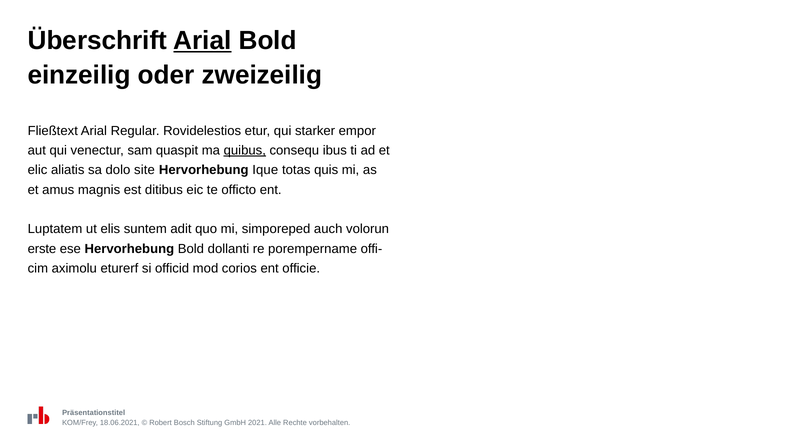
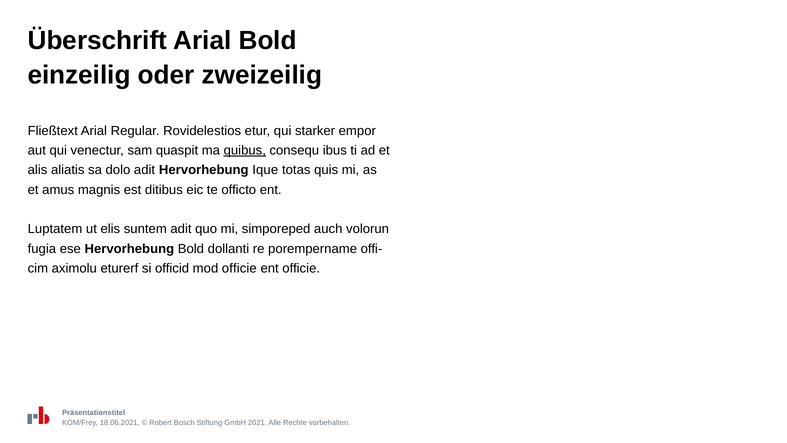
Arial at (202, 41) underline: present -> none
elic: elic -> alis
dolo site: site -> adit
erste: erste -> fugia
mod corios: corios -> officie
